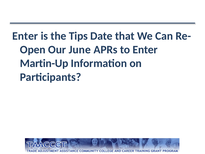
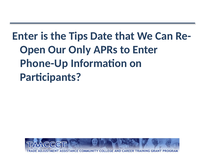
June: June -> Only
Martin-Up: Martin-Up -> Phone-Up
